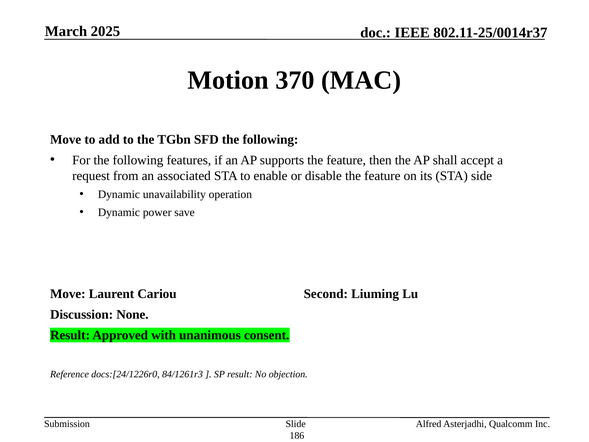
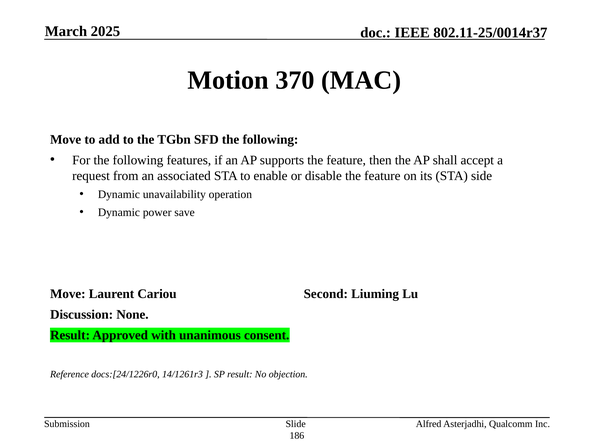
84/1261r3: 84/1261r3 -> 14/1261r3
